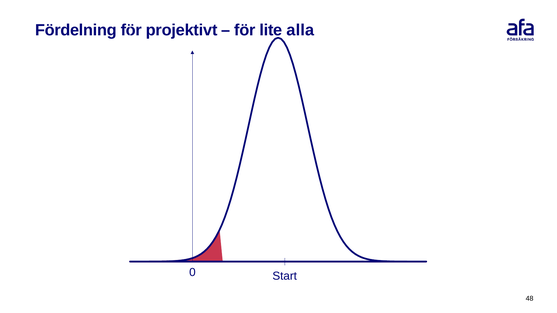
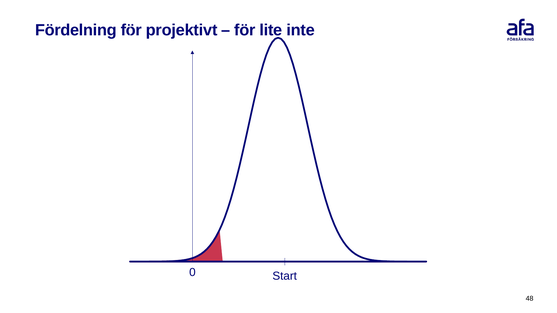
alla: alla -> inte
